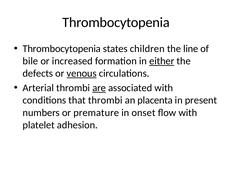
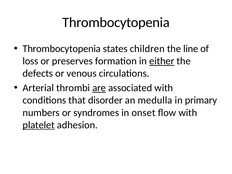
bile: bile -> loss
increased: increased -> preserves
venous underline: present -> none
that thrombi: thrombi -> disorder
placenta: placenta -> medulla
present: present -> primary
premature: premature -> syndromes
platelet underline: none -> present
